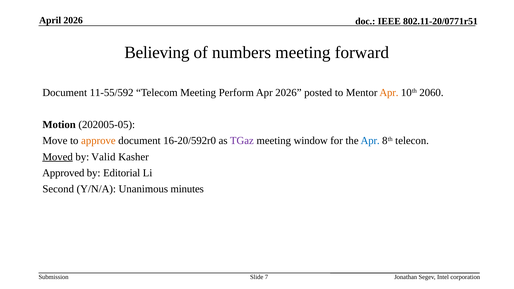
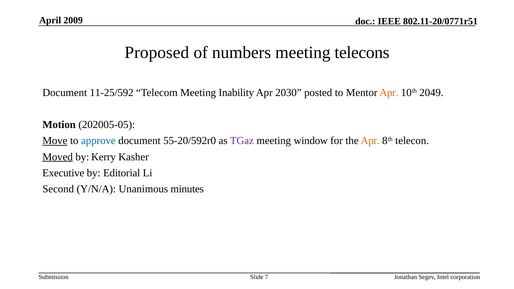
April 2026: 2026 -> 2009
Believing: Believing -> Proposed
forward: forward -> telecons
11-55/592: 11-55/592 -> 11-25/592
Perform: Perform -> Inability
Apr 2026: 2026 -> 2030
2060: 2060 -> 2049
Move underline: none -> present
approve colour: orange -> blue
16-20/592r0: 16-20/592r0 -> 55-20/592r0
Apr at (370, 141) colour: blue -> orange
Valid: Valid -> Kerry
Approved: Approved -> Executive
